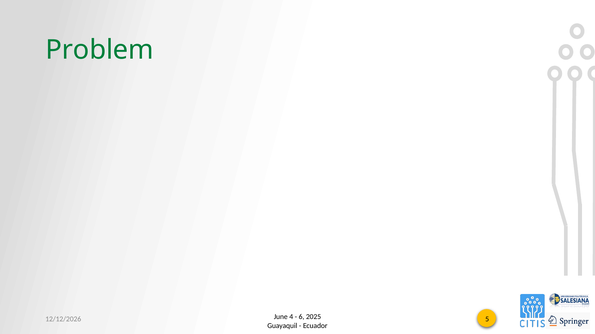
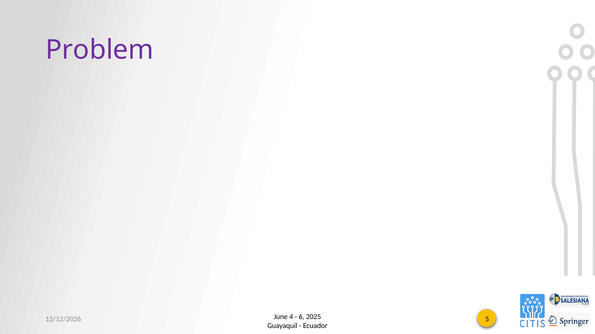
Problem colour: green -> purple
